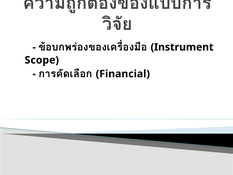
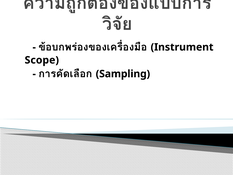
Financial: Financial -> Sampling
